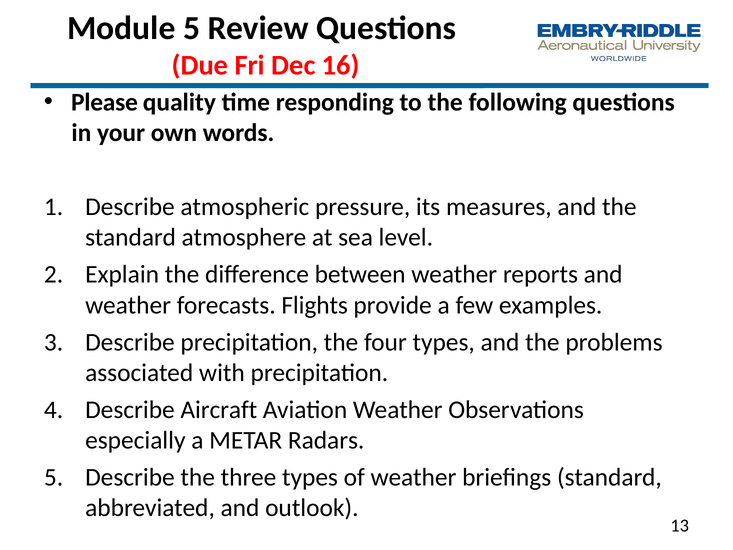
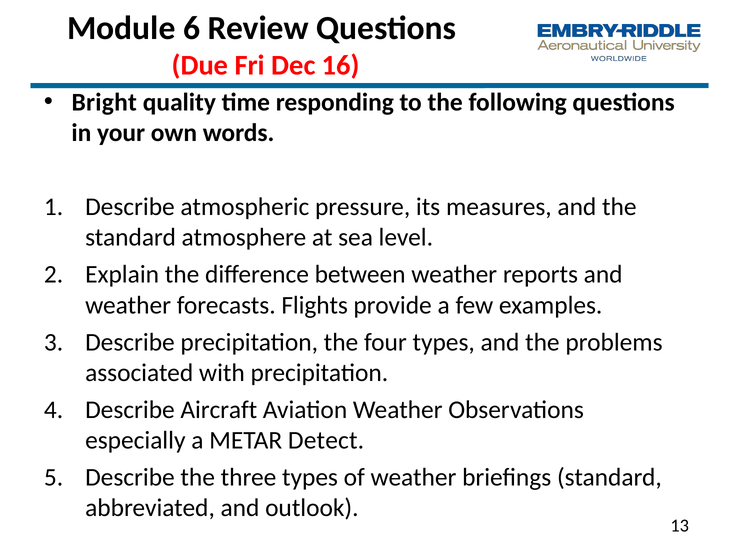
Module 5: 5 -> 6
Please: Please -> Bright
Radars: Radars -> Detect
